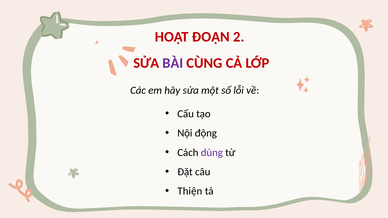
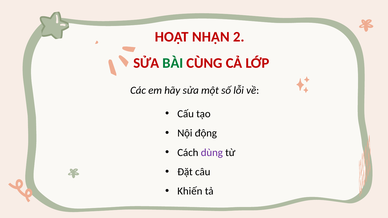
ĐOẠN: ĐOẠN -> NHẬN
BÀI colour: purple -> green
Thiện: Thiện -> Khiến
